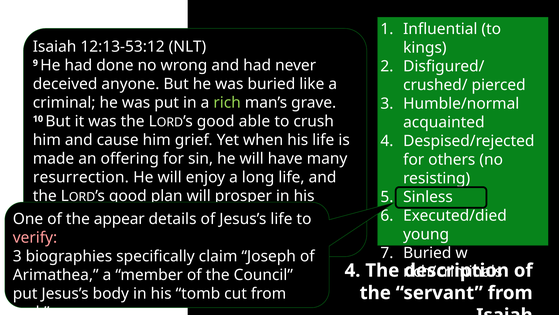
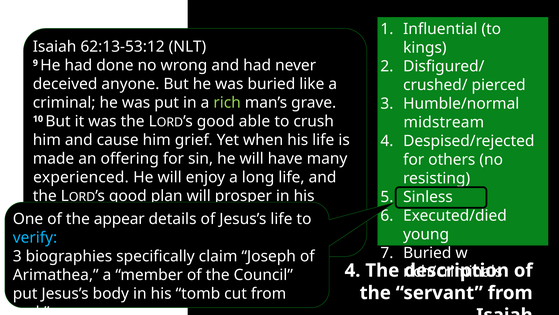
12:13-53:12: 12:13-53:12 -> 62:13-53:12
acquainted: acquainted -> midstream
resurrection: resurrection -> experienced
verify colour: pink -> light blue
